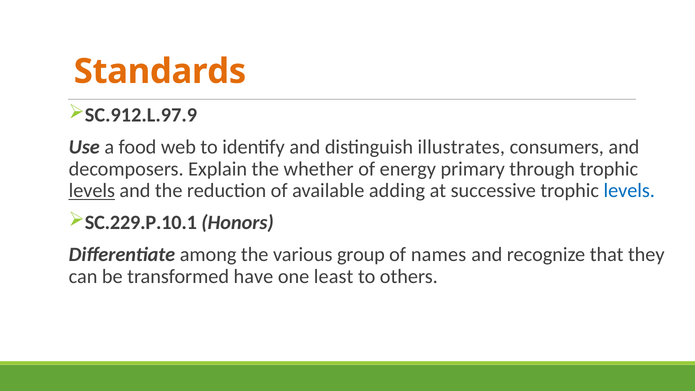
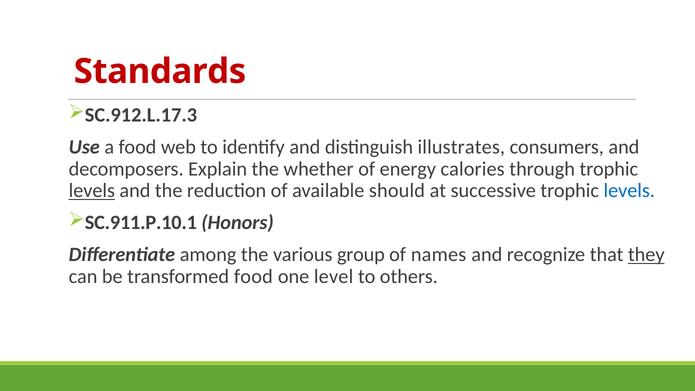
Standards colour: orange -> red
SC.912.L.97.9: SC.912.L.97.9 -> SC.912.L.17.3
primary: primary -> calories
adding: adding -> should
SC.229.P.10.1: SC.229.P.10.1 -> SC.911.P.10.1
they underline: none -> present
transformed have: have -> food
least: least -> level
